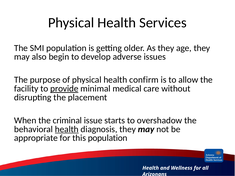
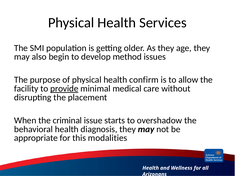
adverse: adverse -> method
health at (67, 129) underline: present -> none
this population: population -> modalities
